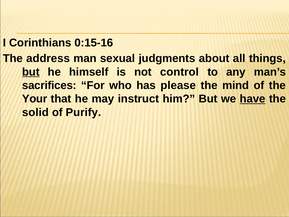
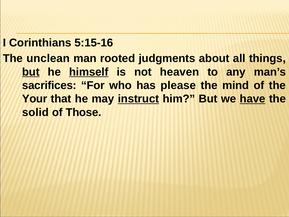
0:15-16: 0:15-16 -> 5:15-16
address: address -> unclean
sexual: sexual -> rooted
himself underline: none -> present
control: control -> heaven
instruct underline: none -> present
Purify: Purify -> Those
